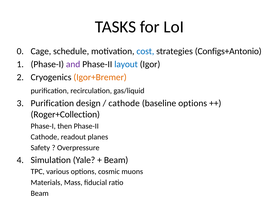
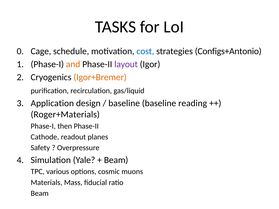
and colour: purple -> orange
layout colour: blue -> purple
Purification at (52, 103): Purification -> Application
cathode at (124, 103): cathode -> baseline
baseline options: options -> reading
Roger+Collection: Roger+Collection -> Roger+Materials
